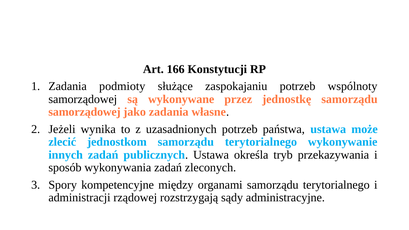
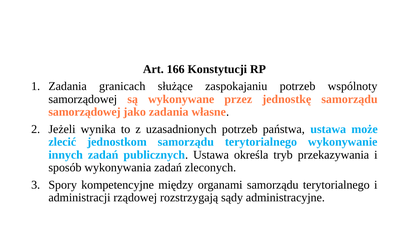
podmioty: podmioty -> granicach
